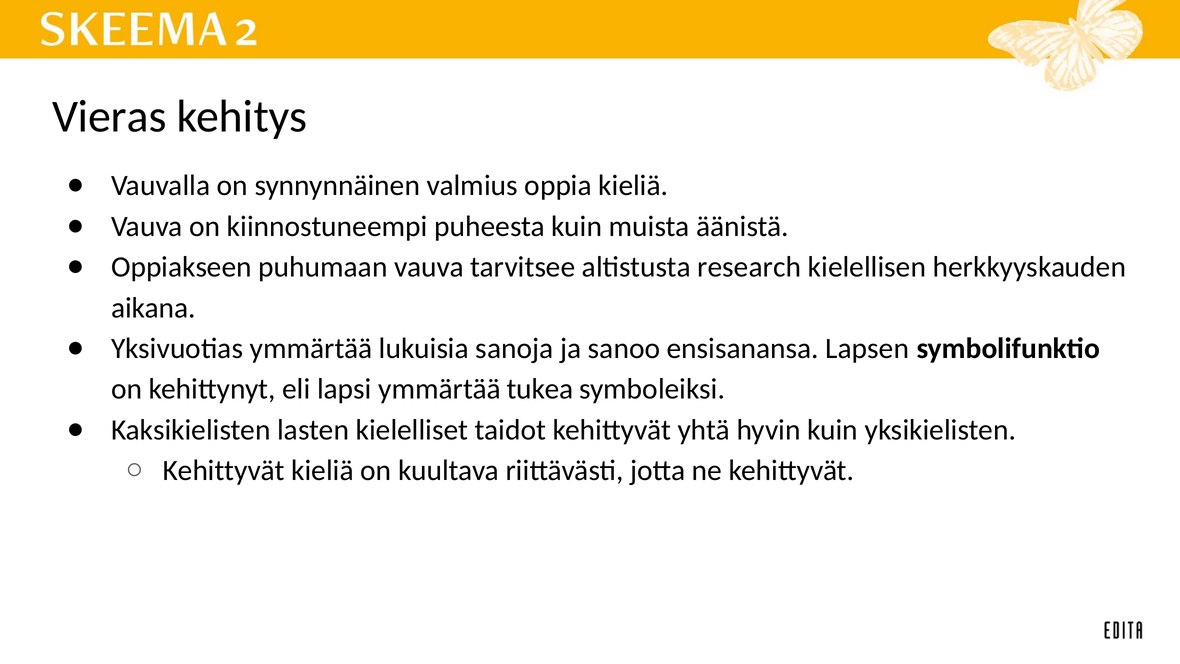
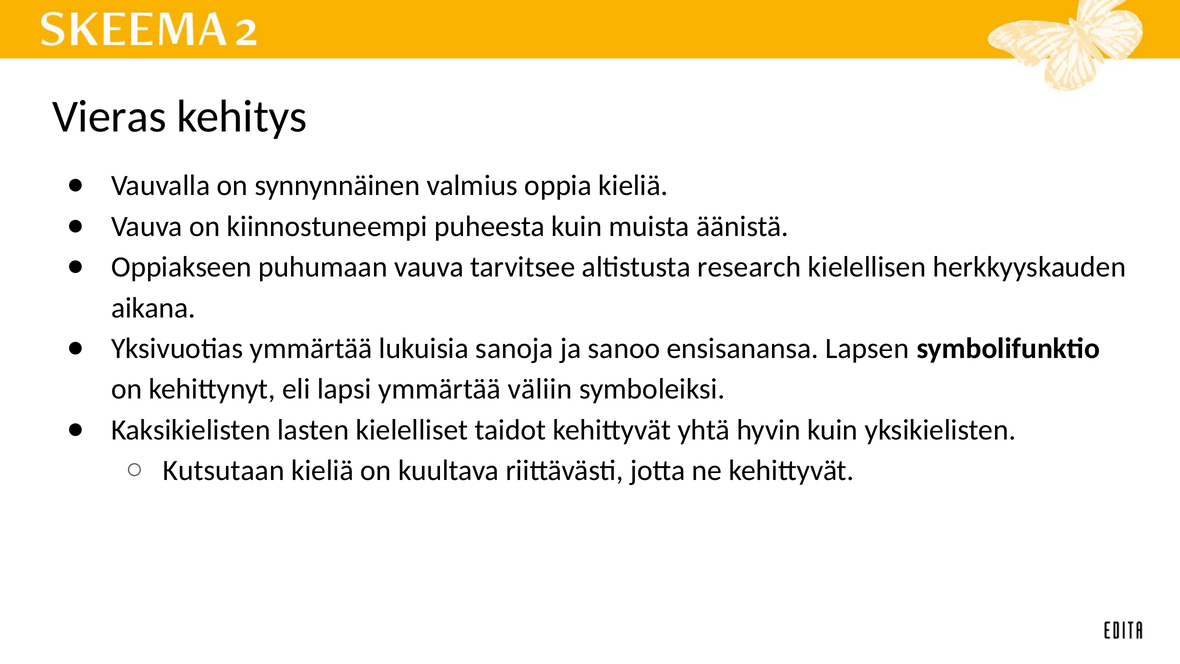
tukea: tukea -> väliin
Kehittyvät at (224, 470): Kehittyvät -> Kutsutaan
